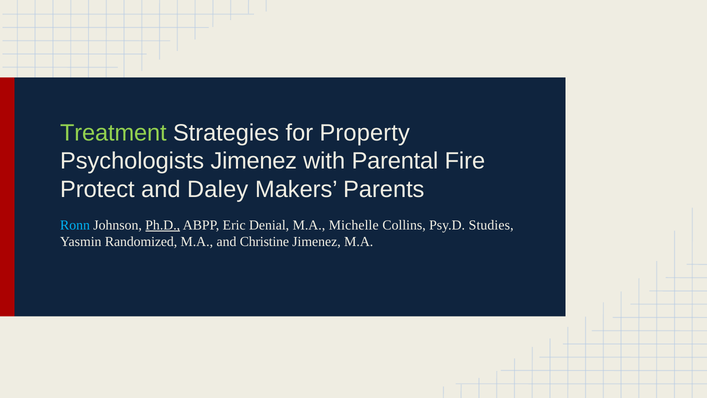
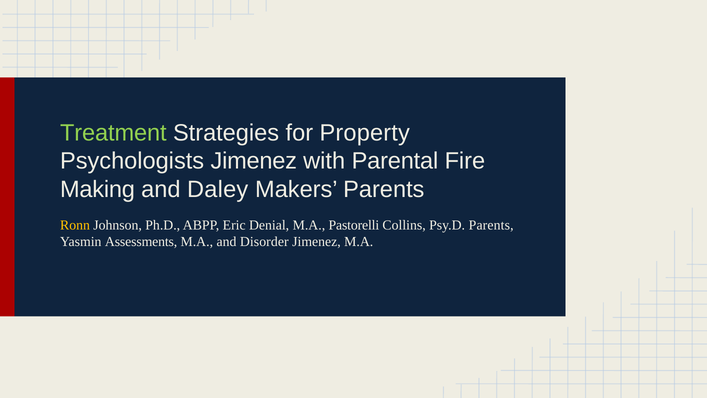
Protect: Protect -> Making
Ronn colour: light blue -> yellow
Ph.D underline: present -> none
Michelle: Michelle -> Pastorelli
Psy.D Studies: Studies -> Parents
Randomized: Randomized -> Assessments
Christine: Christine -> Disorder
